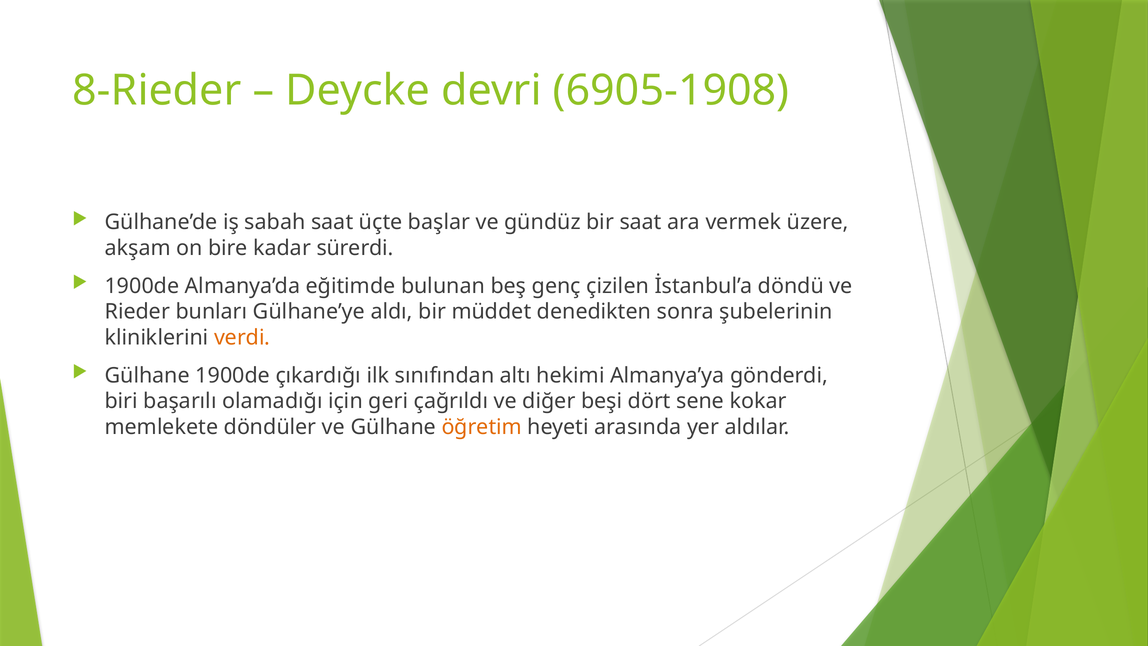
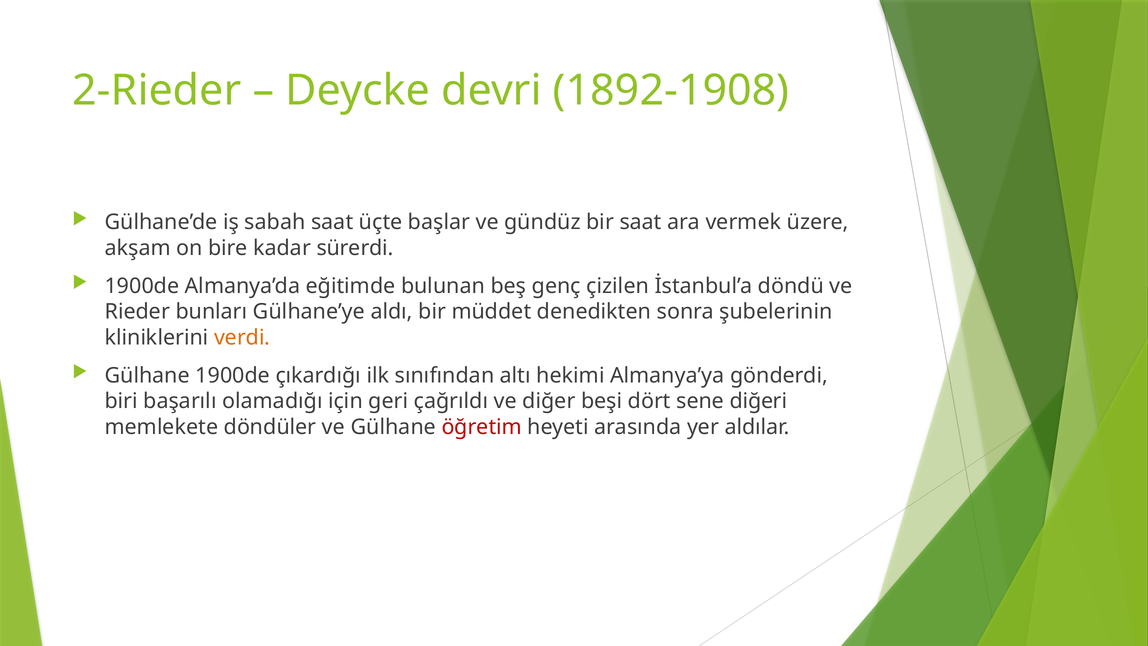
8-Rieder: 8-Rieder -> 2-Rieder
6905-1908: 6905-1908 -> 1892-1908
kokar: kokar -> diğeri
öğretim colour: orange -> red
